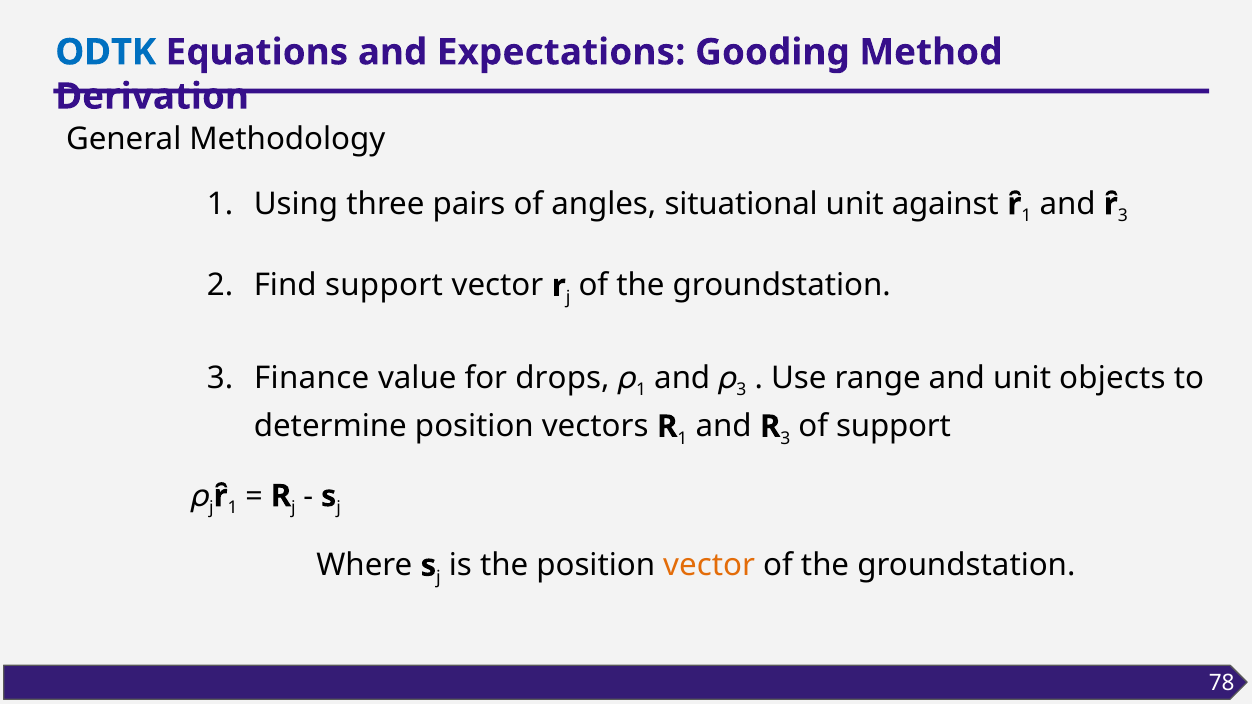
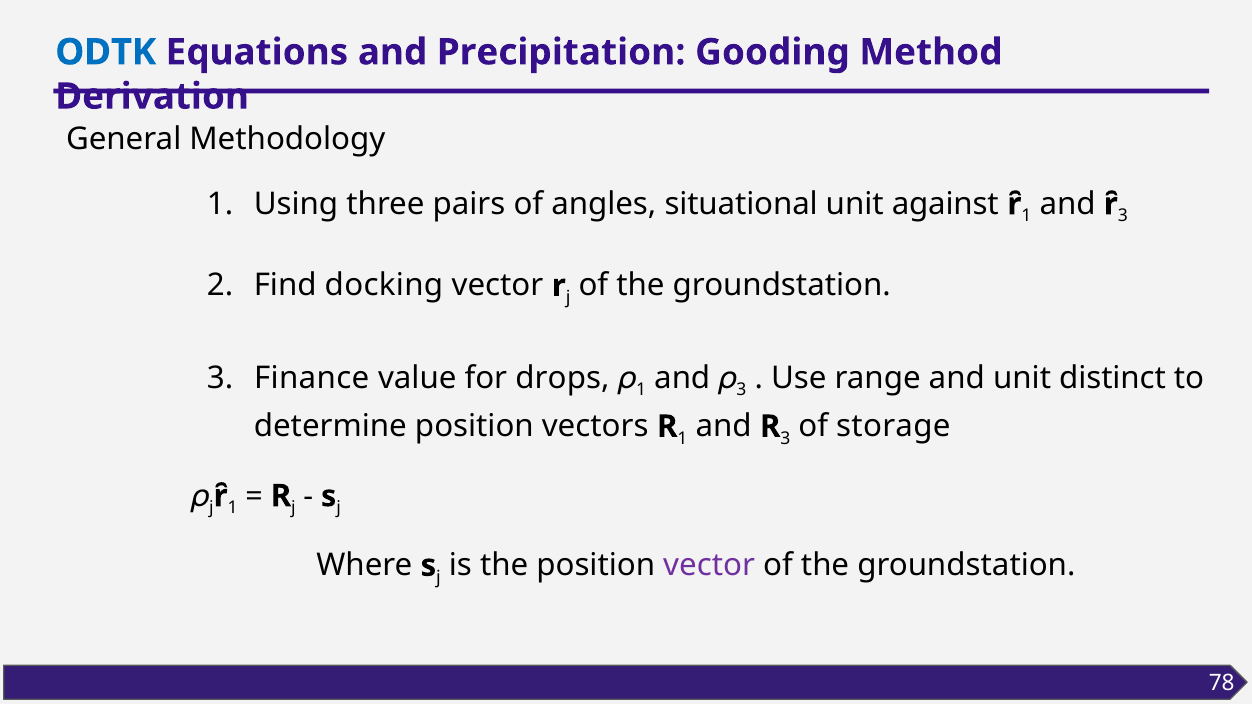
Expectations: Expectations -> Precipitation
Find support: support -> docking
objects: objects -> distinct
of support: support -> storage
vector at (709, 566) colour: orange -> purple
